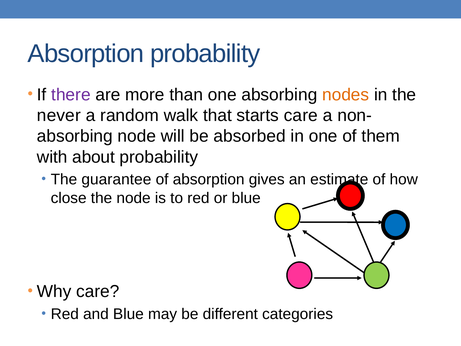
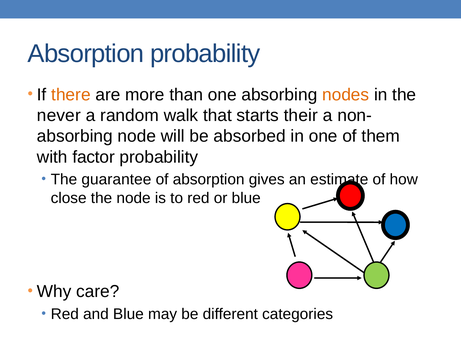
there colour: purple -> orange
starts care: care -> their
about: about -> factor
